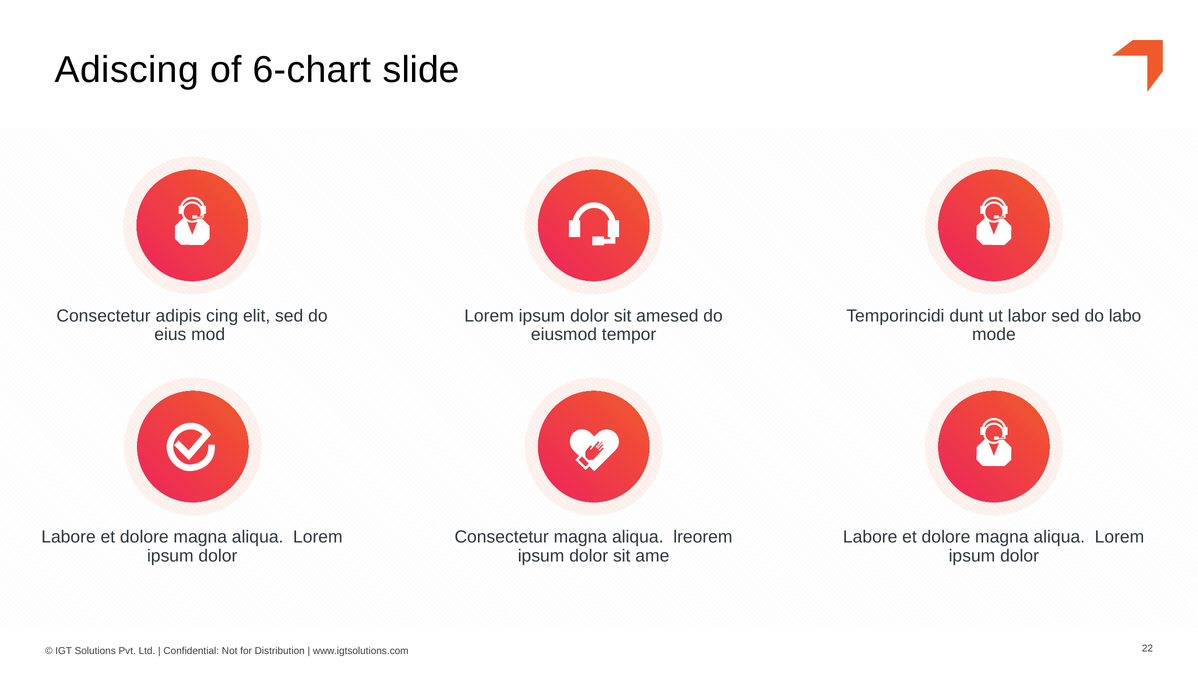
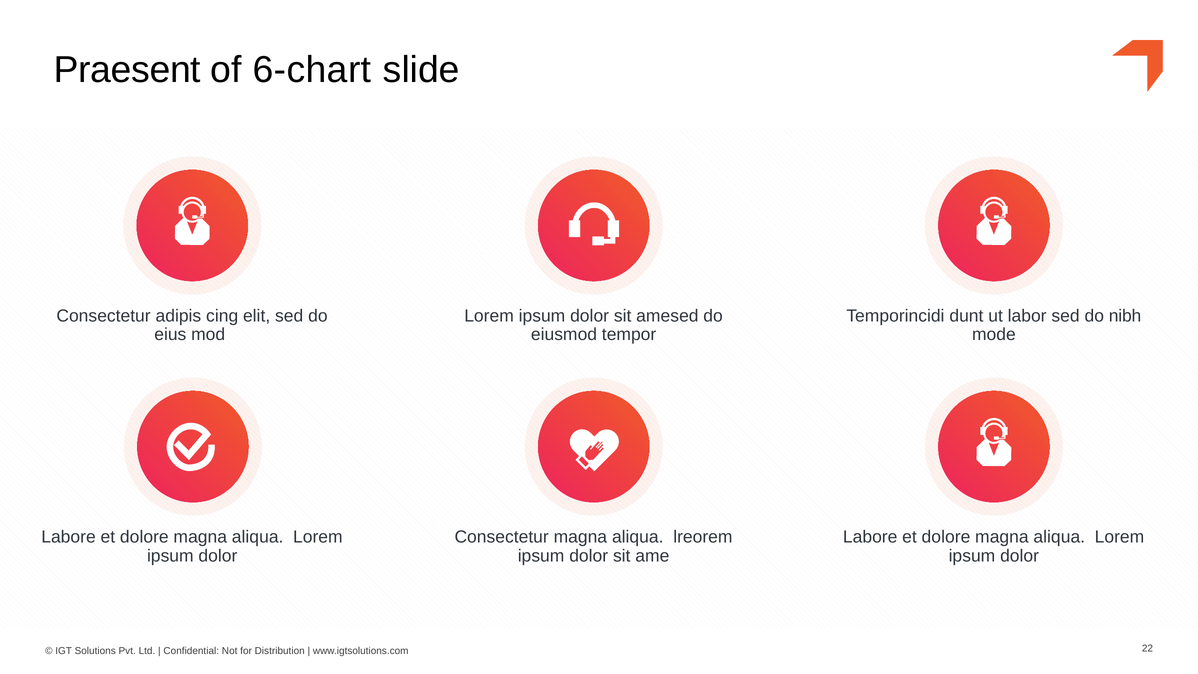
Adiscing: Adiscing -> Praesent
labo: labo -> nibh
